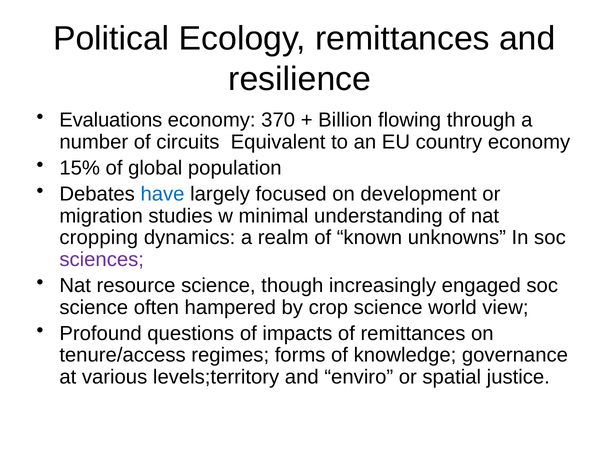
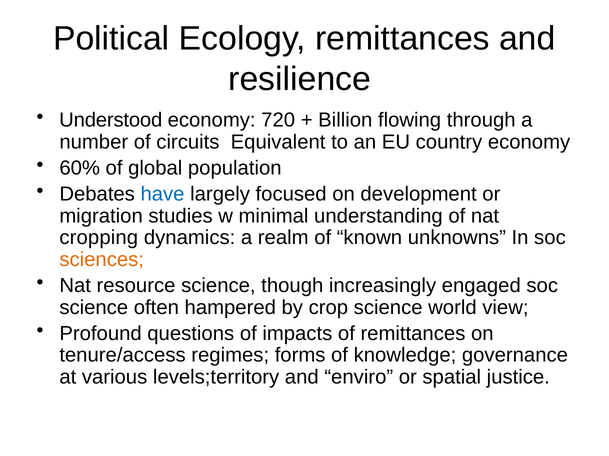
Evaluations: Evaluations -> Understood
370: 370 -> 720
15%: 15% -> 60%
sciences colour: purple -> orange
